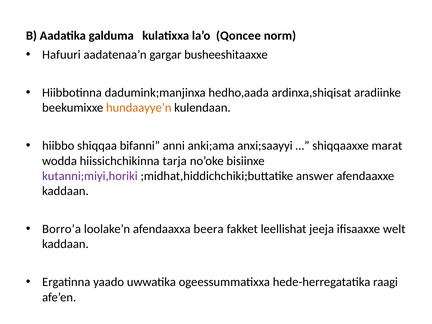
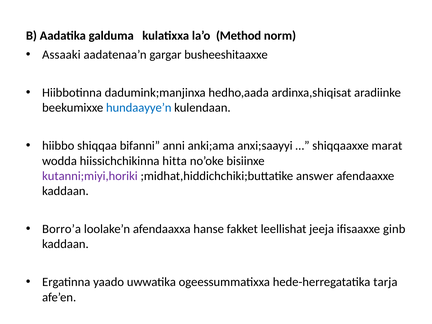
Qoncee: Qoncee -> Method
Hafuuri: Hafuuri -> Assaaki
hundaayye’n colour: orange -> blue
tarja: tarja -> hitta
beera: beera -> hanse
welt: welt -> ginb
raagi: raagi -> tarja
